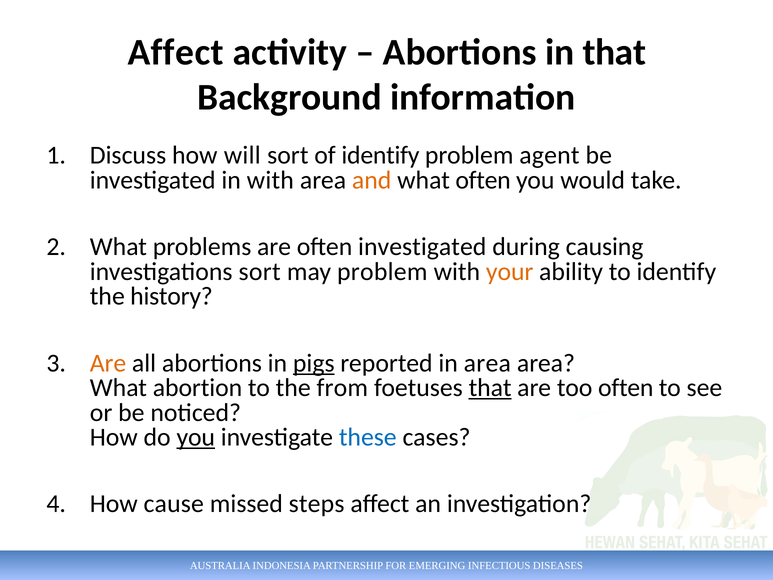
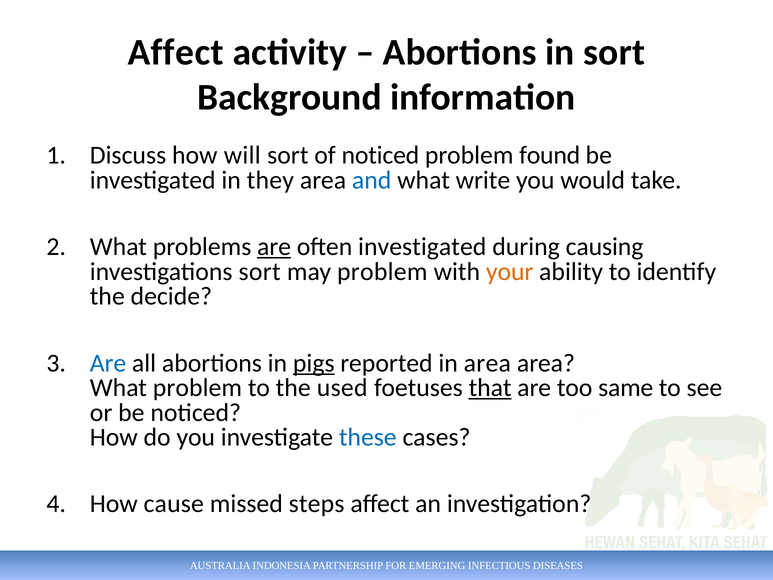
in that: that -> sort
of identify: identify -> noticed
agent: agent -> found
in with: with -> they
and colour: orange -> blue
what often: often -> write
are at (274, 247) underline: none -> present
history: history -> decide
Are at (108, 363) colour: orange -> blue
What abortion: abortion -> problem
from: from -> used
too often: often -> same
you at (196, 437) underline: present -> none
